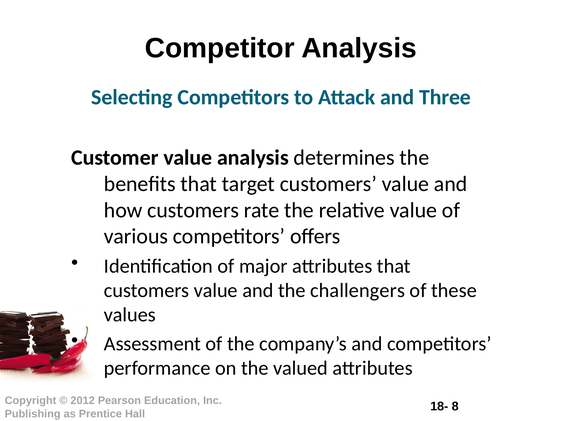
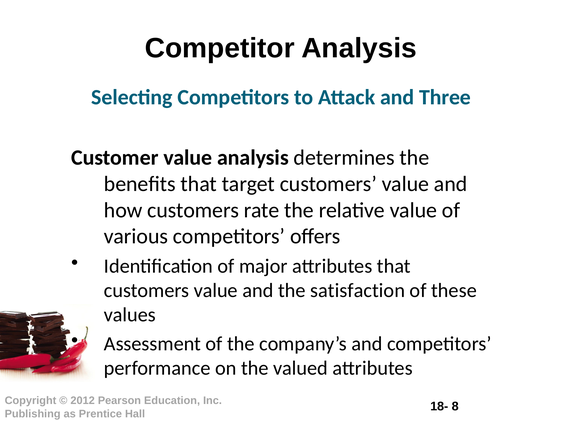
challengers: challengers -> satisfaction
